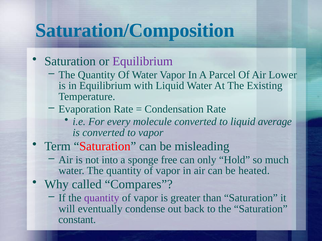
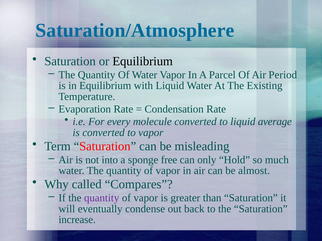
Saturation/Composition: Saturation/Composition -> Saturation/Atmosphere
Equilibrium at (143, 61) colour: purple -> black
Lower: Lower -> Period
heated: heated -> almost
constant: constant -> increase
